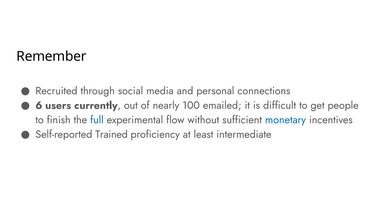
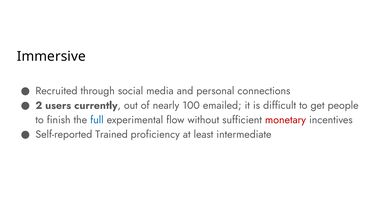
Remember: Remember -> Immersive
6: 6 -> 2
monetary colour: blue -> red
